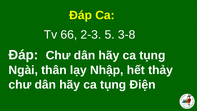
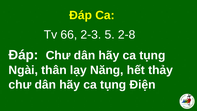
3-8: 3-8 -> 2-8
Nhập: Nhập -> Năng
